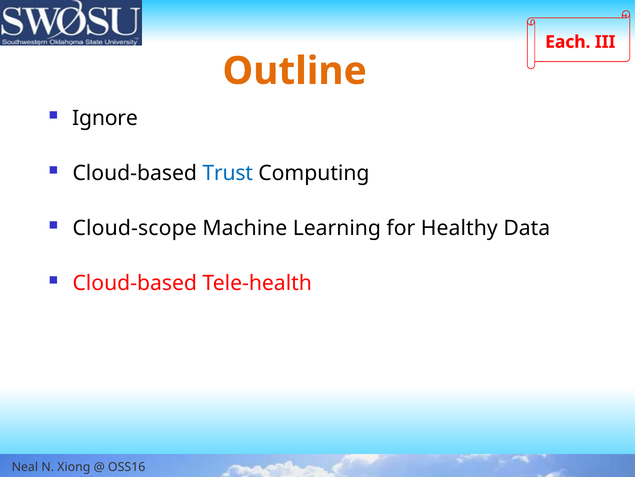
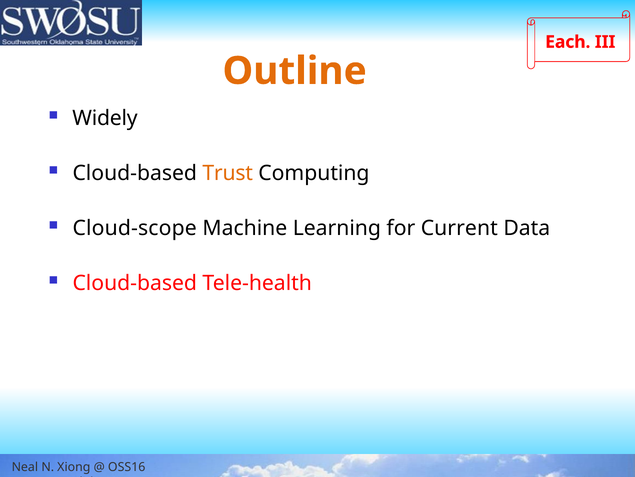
Ignore: Ignore -> Widely
Trust colour: blue -> orange
Healthy: Healthy -> Current
